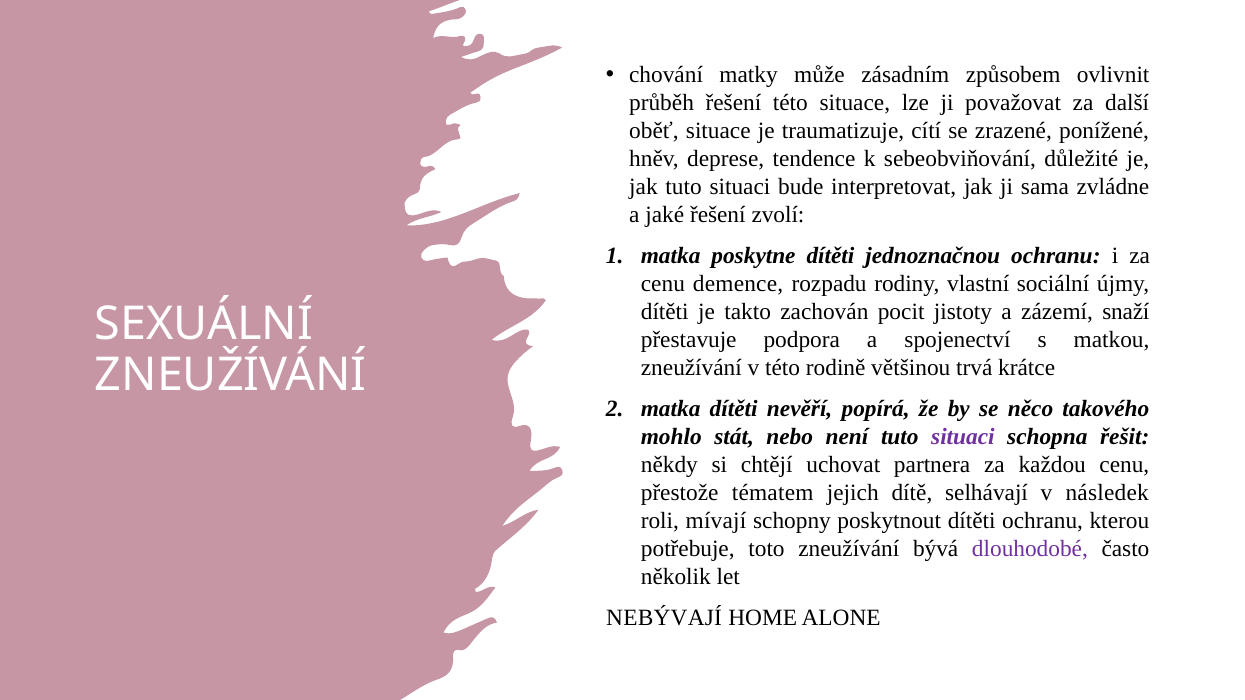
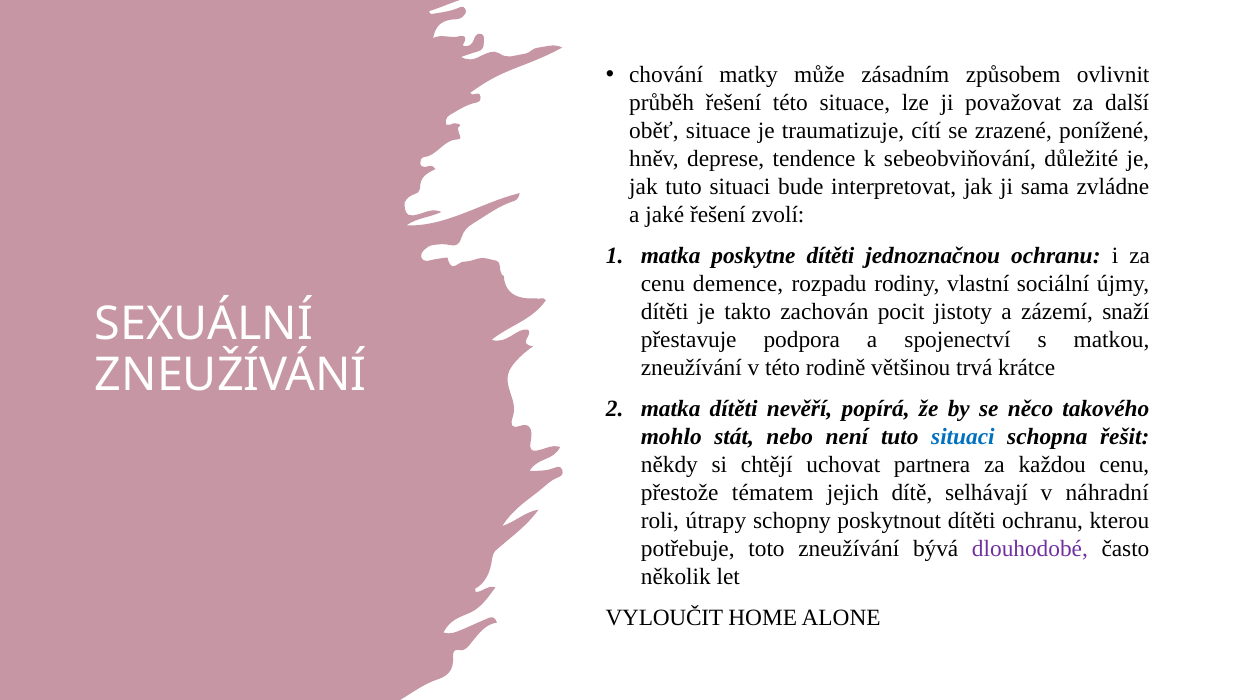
situaci at (963, 437) colour: purple -> blue
následek: následek -> náhradní
mívají: mívají -> útrapy
NEBÝVAJÍ: NEBÝVAJÍ -> VYLOUČIT
